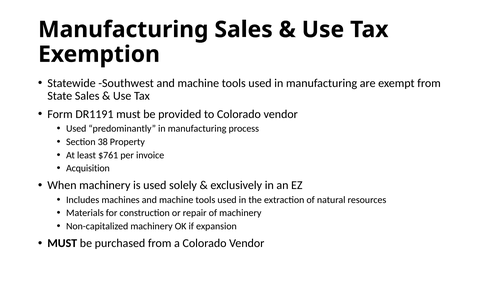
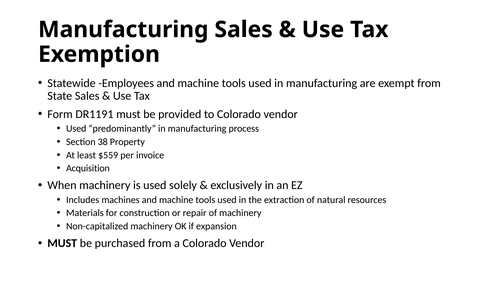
Southwest: Southwest -> Employees
$761: $761 -> $559
